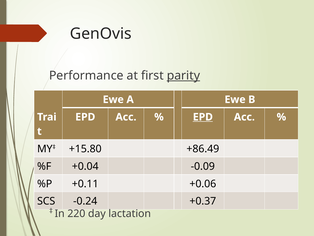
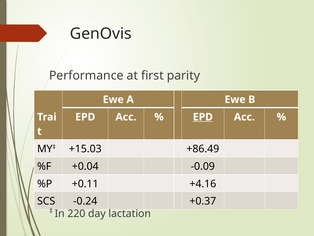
parity underline: present -> none
+15.80: +15.80 -> +15.03
+0.06: +0.06 -> +4.16
